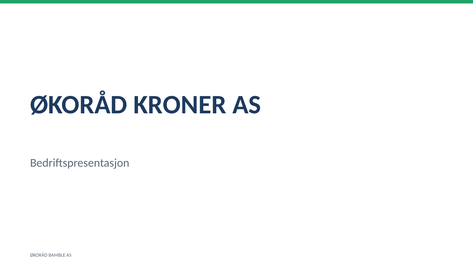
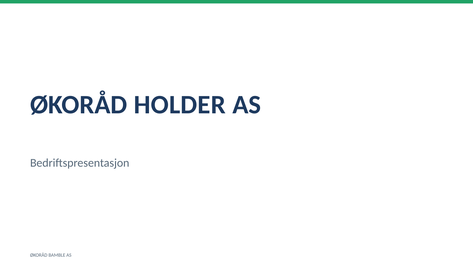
KRONER: KRONER -> HOLDER
